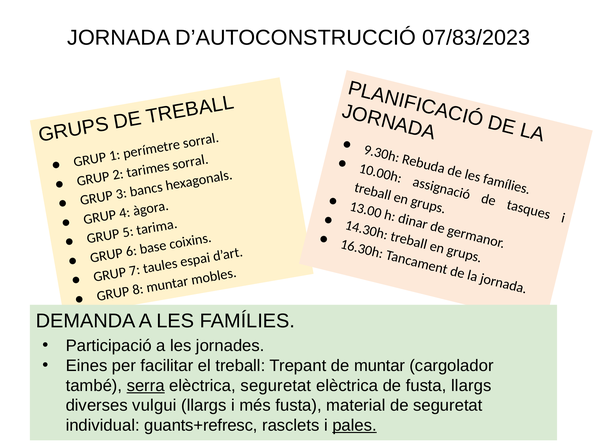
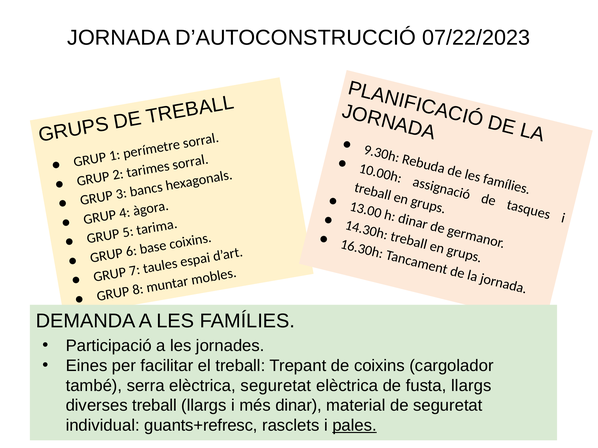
07/83/2023: 07/83/2023 -> 07/22/2023
de muntar: muntar -> coixins
serra underline: present -> none
diverses vulgui: vulgui -> treball
més fusta: fusta -> dinar
